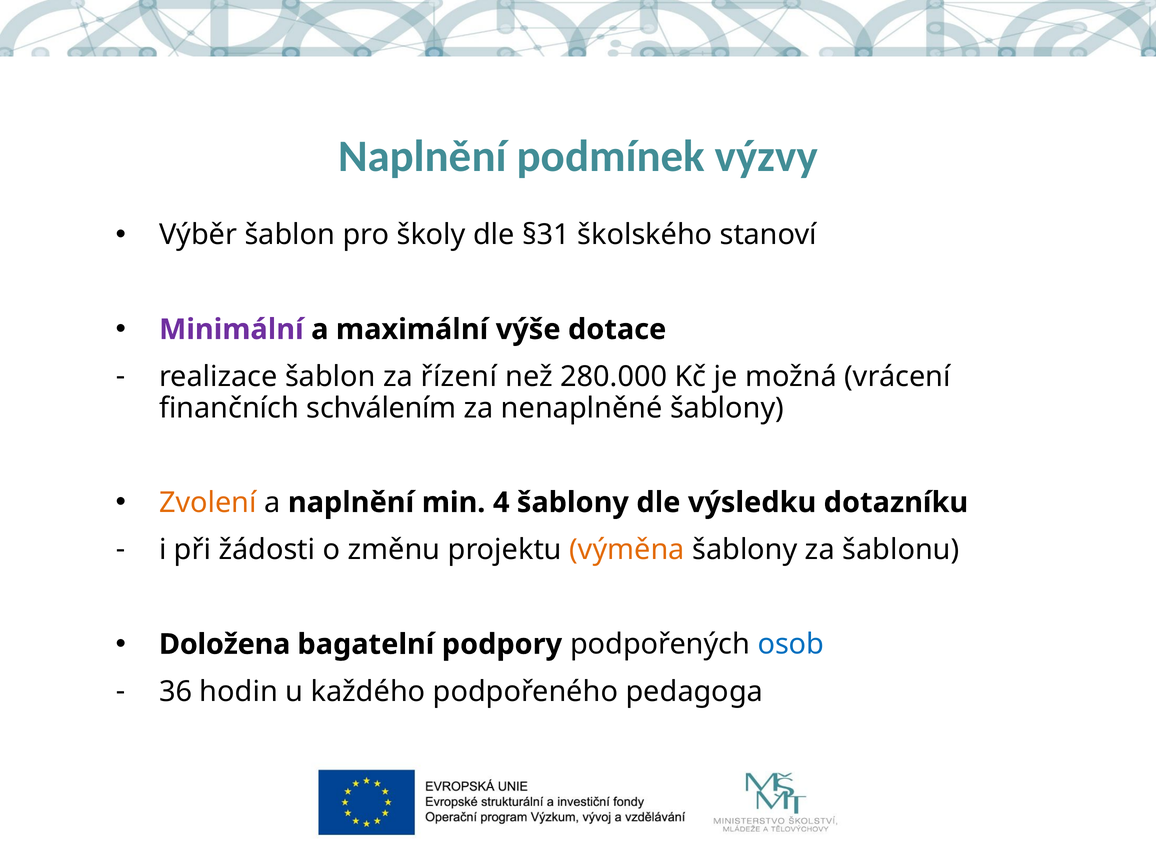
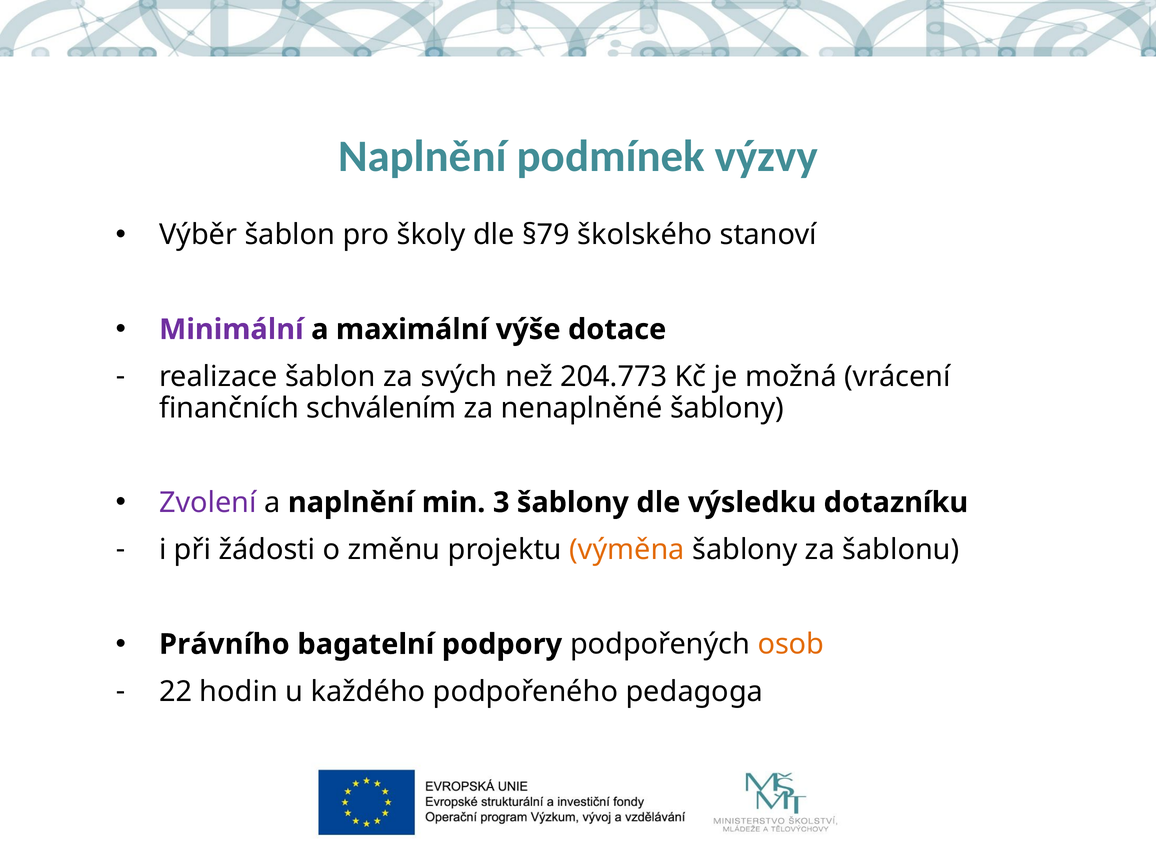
§31: §31 -> §79
řízení: řízení -> svých
280.000: 280.000 -> 204.773
Zvolení colour: orange -> purple
4: 4 -> 3
Doložena: Doložena -> Právního
osob colour: blue -> orange
36: 36 -> 22
